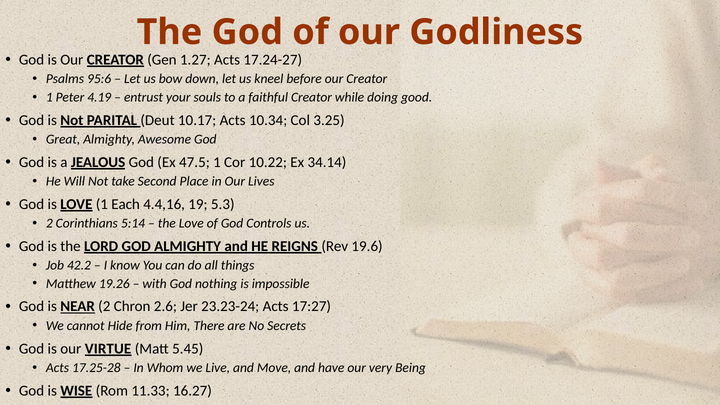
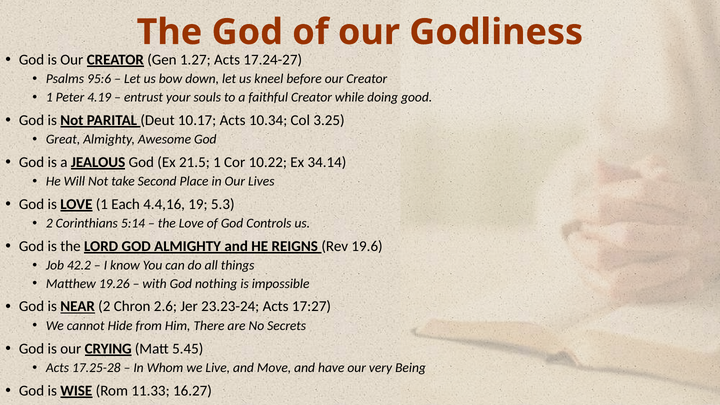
47.5: 47.5 -> 21.5
VIRTUE: VIRTUE -> CRYING
